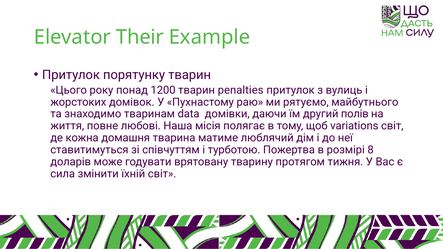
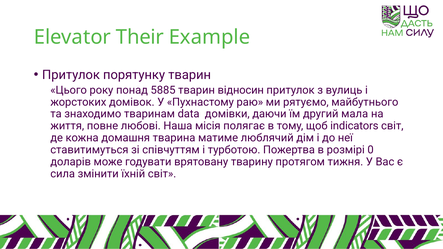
1200: 1200 -> 5885
penalties: penalties -> відносин
полів: полів -> мала
variations: variations -> indicators
8: 8 -> 0
